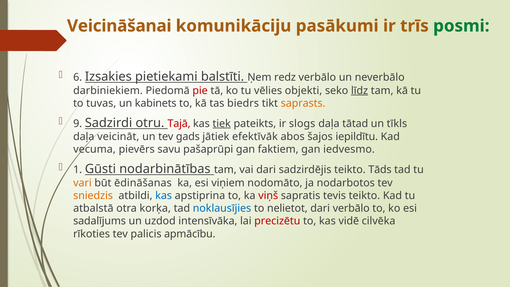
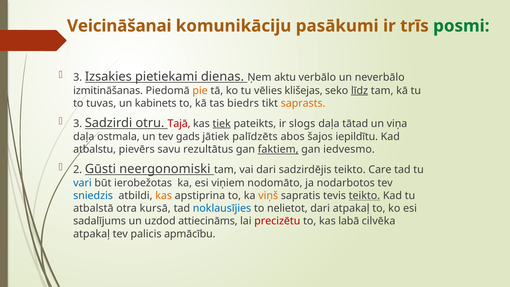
6 at (78, 77): 6 -> 3
balstīti: balstīti -> dienas
redz: redz -> aktu
darbiniekiem: darbiniekiem -> izmitināšanas
pie colour: red -> orange
objekti: objekti -> klišejas
9 at (78, 123): 9 -> 3
tīkls: tīkls -> viņa
veicināt: veicināt -> ostmala
efektīvāk: efektīvāk -> palīdzēts
vecuma: vecuma -> atbalstu
pašaprūpi: pašaprūpi -> rezultātus
faktiem underline: none -> present
1: 1 -> 2
nodarbinātības: nodarbinātības -> neergonomiski
Tāds: Tāds -> Care
vari colour: orange -> blue
ēdināšanas: ēdināšanas -> ierobežotas
sniedzis colour: orange -> blue
kas at (164, 196) colour: blue -> orange
viņš colour: red -> orange
teikto at (364, 196) underline: none -> present
korķa: korķa -> kursā
dari verbālo: verbālo -> atpakaļ
intensīvāka: intensīvāka -> attiecināms
vidē: vidē -> labā
rīkoties at (92, 234): rīkoties -> atpakaļ
